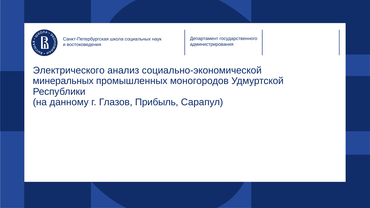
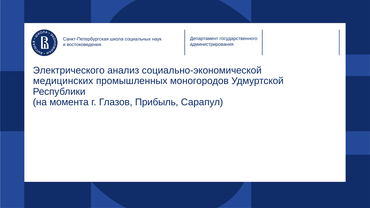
минеральных: минеральных -> медицинских
данному: данному -> момента
